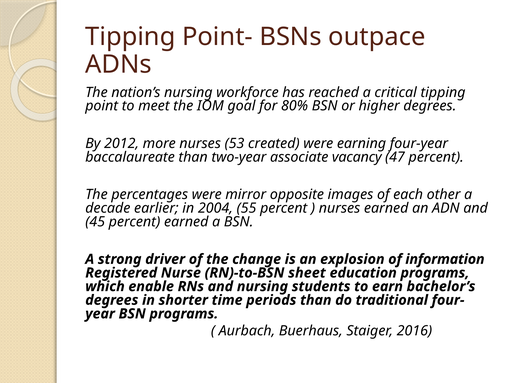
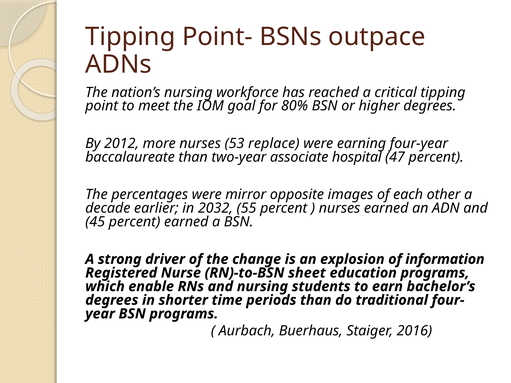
created: created -> replace
vacancy: vacancy -> hospital
2004: 2004 -> 2032
